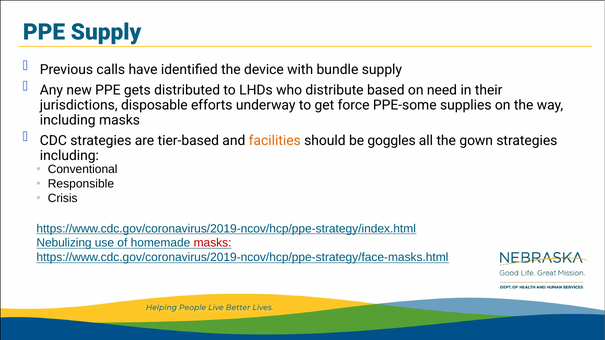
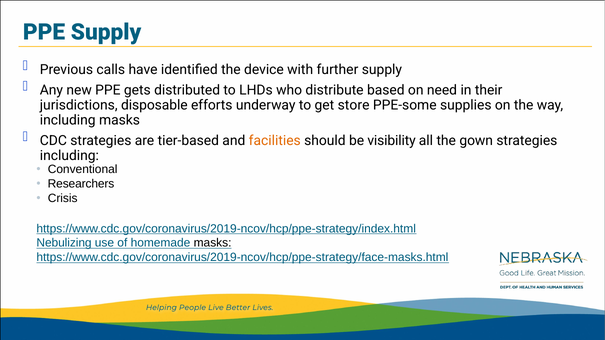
bundle: bundle -> further
force: force -> store
goggles: goggles -> visibility
Responsible: Responsible -> Researchers
masks at (213, 243) colour: red -> black
